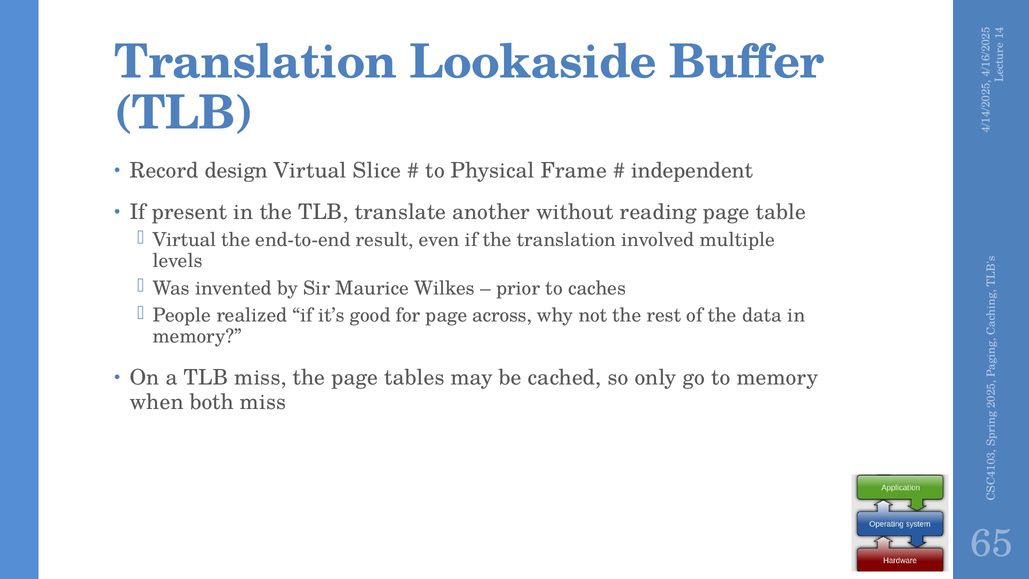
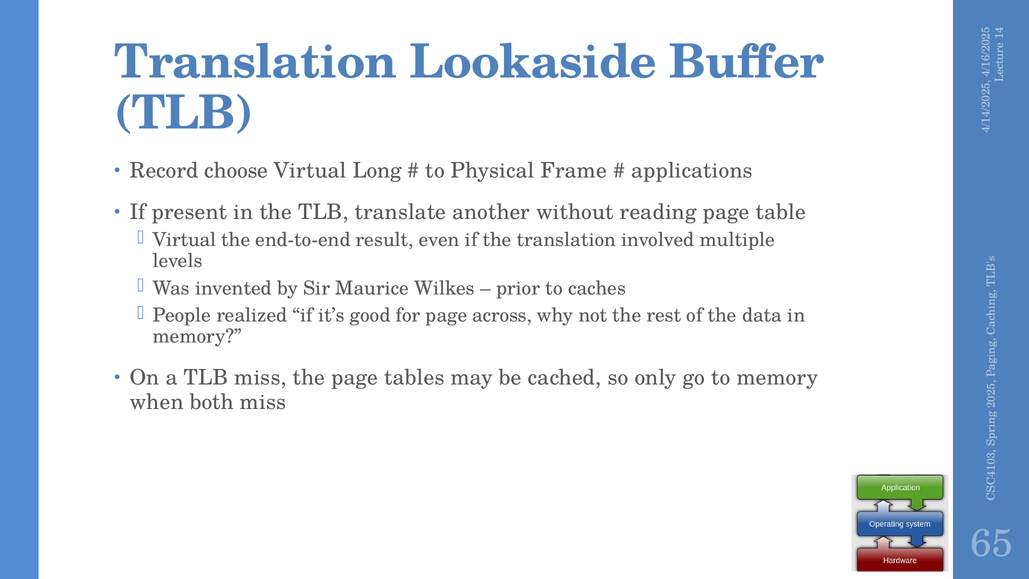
design: design -> choose
Slice: Slice -> Long
independent: independent -> applications
